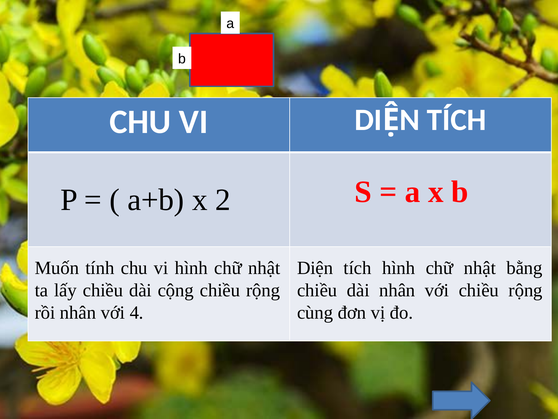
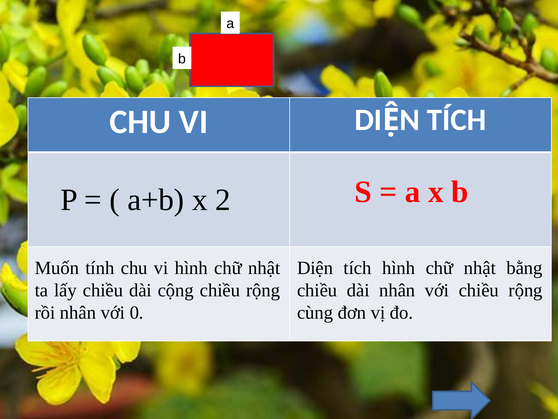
4: 4 -> 0
